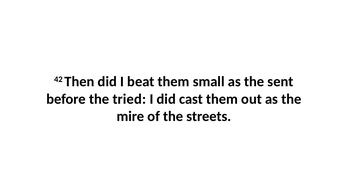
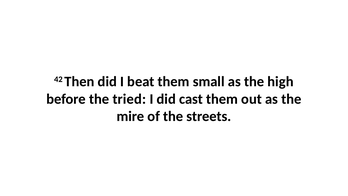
sent: sent -> high
